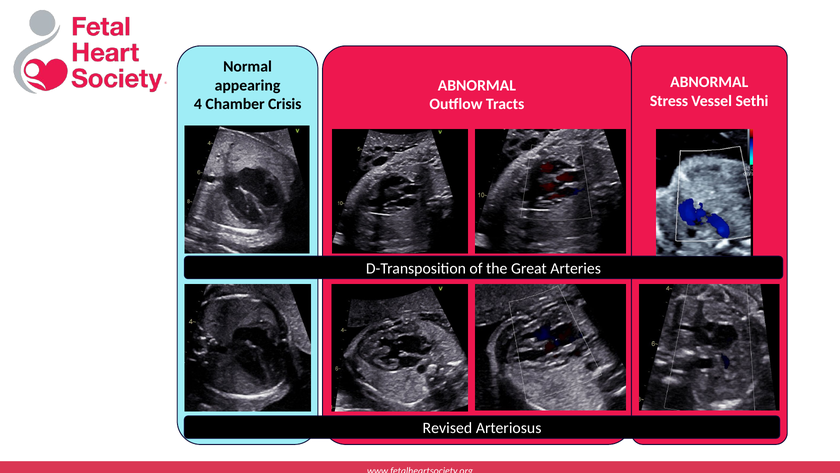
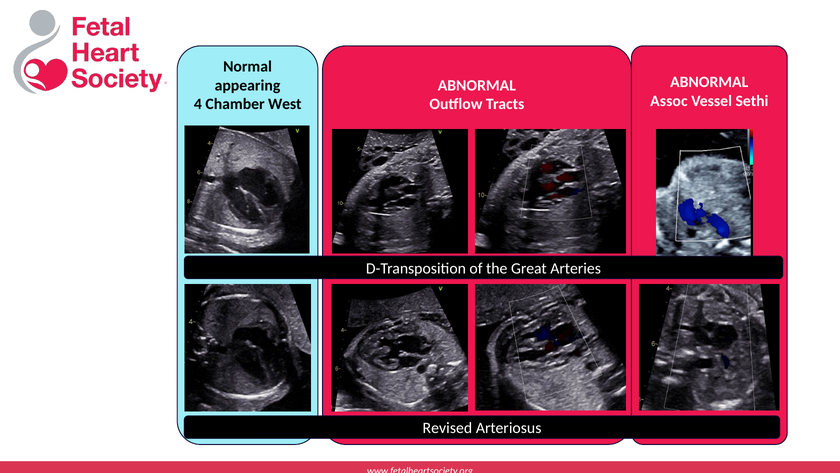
Stress: Stress -> Assoc
Crisis: Crisis -> West
